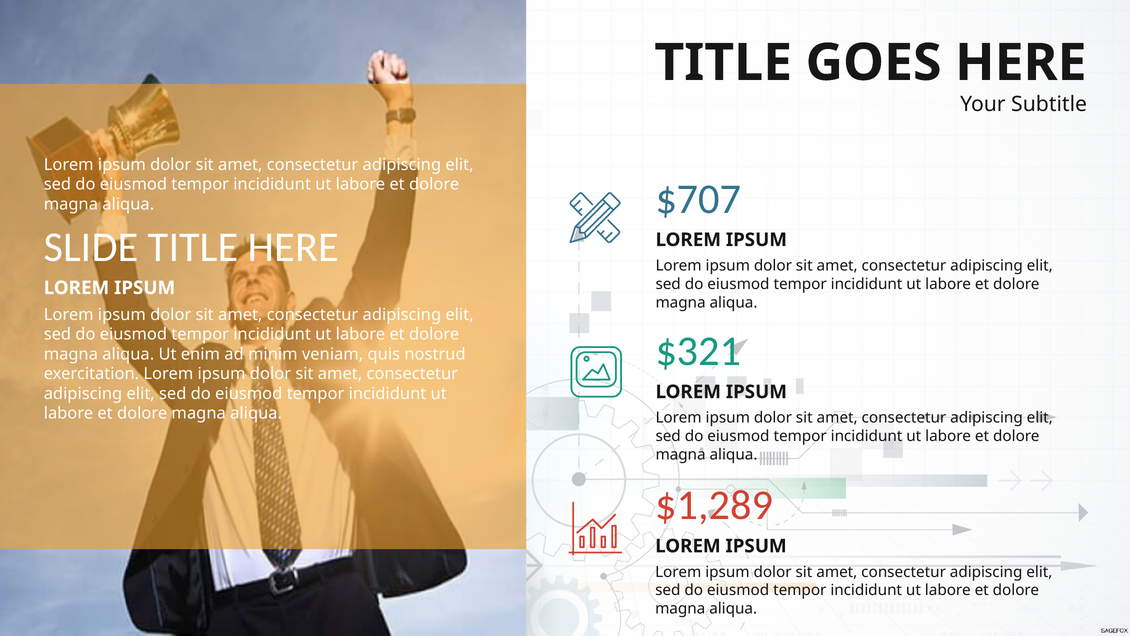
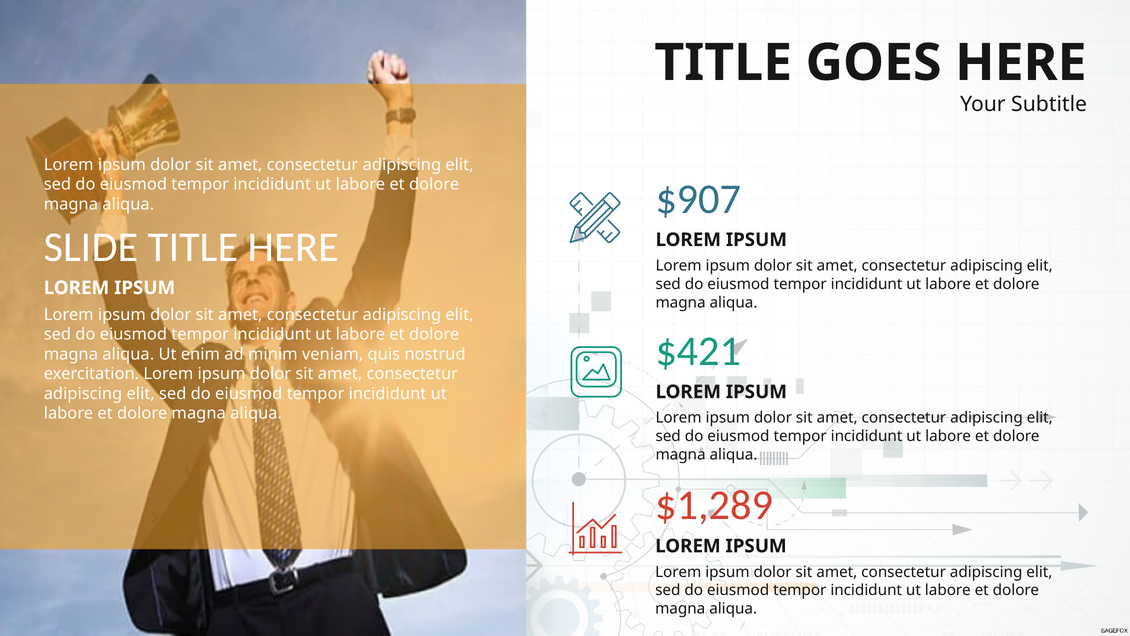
$707: $707 -> $907
$321: $321 -> $421
